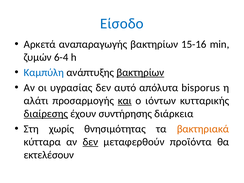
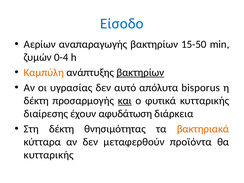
Αρκετά: Αρκετά -> Αερίων
15-16: 15-16 -> 15-50
6-4: 6-4 -> 0-4
Καμπύλη colour: blue -> orange
αλάτι at (36, 101): αλάτι -> δέκτη
ιόντων: ιόντων -> φυτικά
διαίρεσης underline: present -> none
συντήρησης: συντήρησης -> αφυδάτωση
Στη χωρίς: χωρίς -> δέκτη
δεν at (90, 142) underline: present -> none
εκτελέσουν at (49, 155): εκτελέσουν -> κυτταρικής
